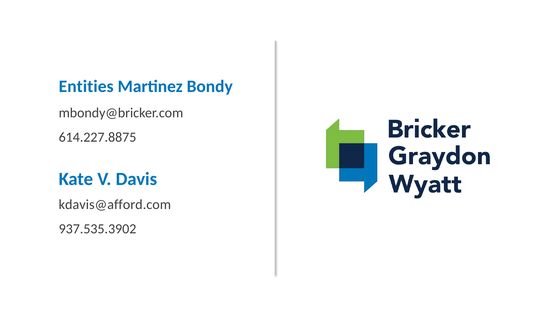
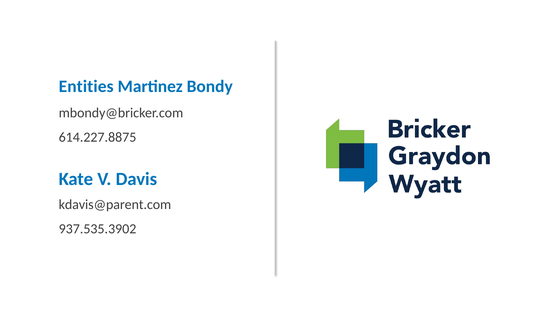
kdavis@afford.com: kdavis@afford.com -> kdavis@parent.com
